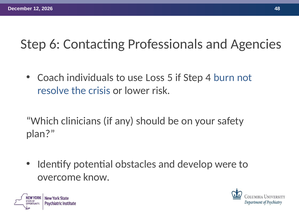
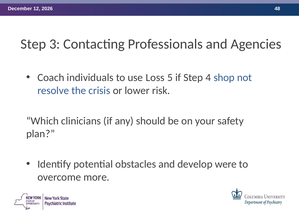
6: 6 -> 3
burn: burn -> shop
know: know -> more
